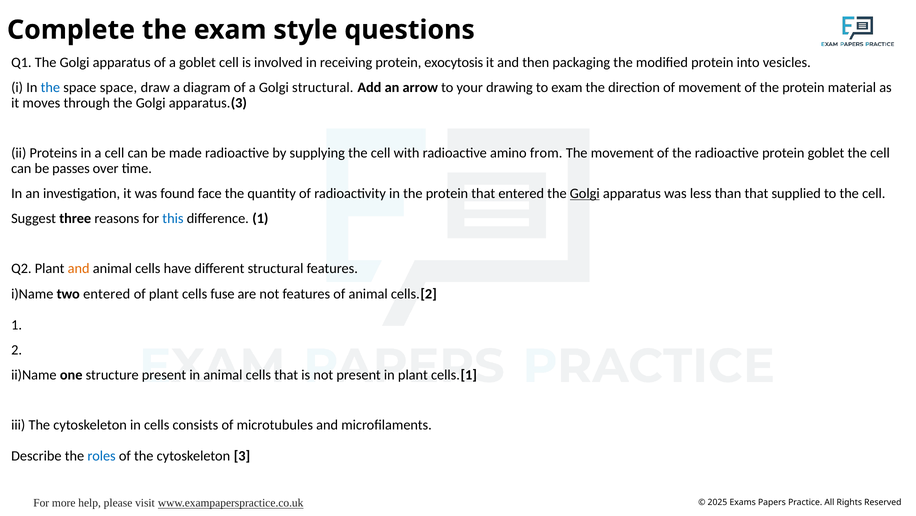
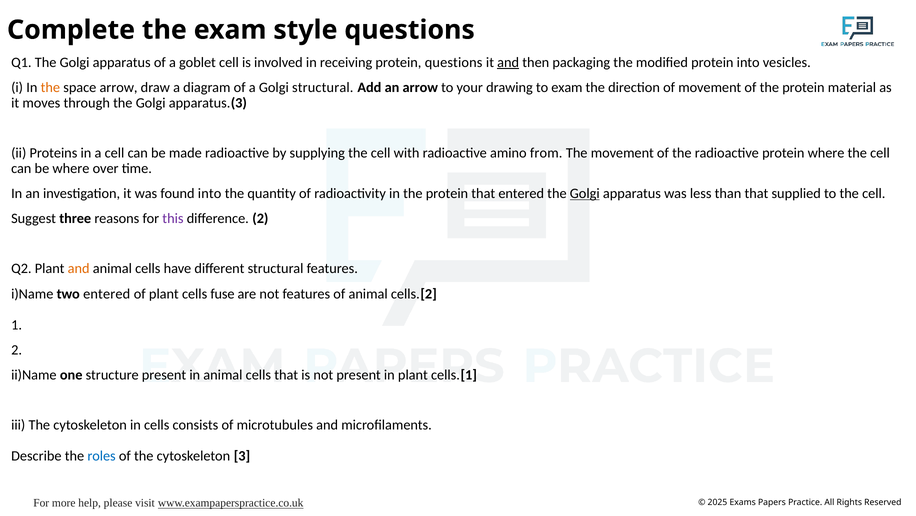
protein exocytosis: exocytosis -> questions
and at (508, 62) underline: none -> present
the at (50, 87) colour: blue -> orange
space space: space -> arrow
protein goblet: goblet -> where
be passes: passes -> where
found face: face -> into
this colour: blue -> purple
difference 1: 1 -> 2
